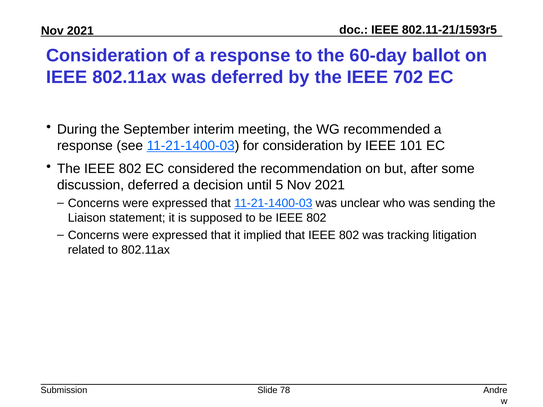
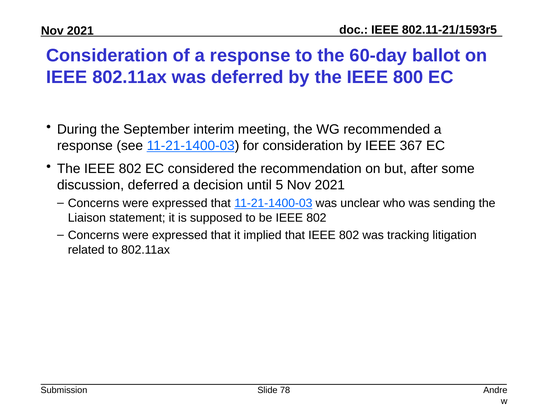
702: 702 -> 800
101: 101 -> 367
